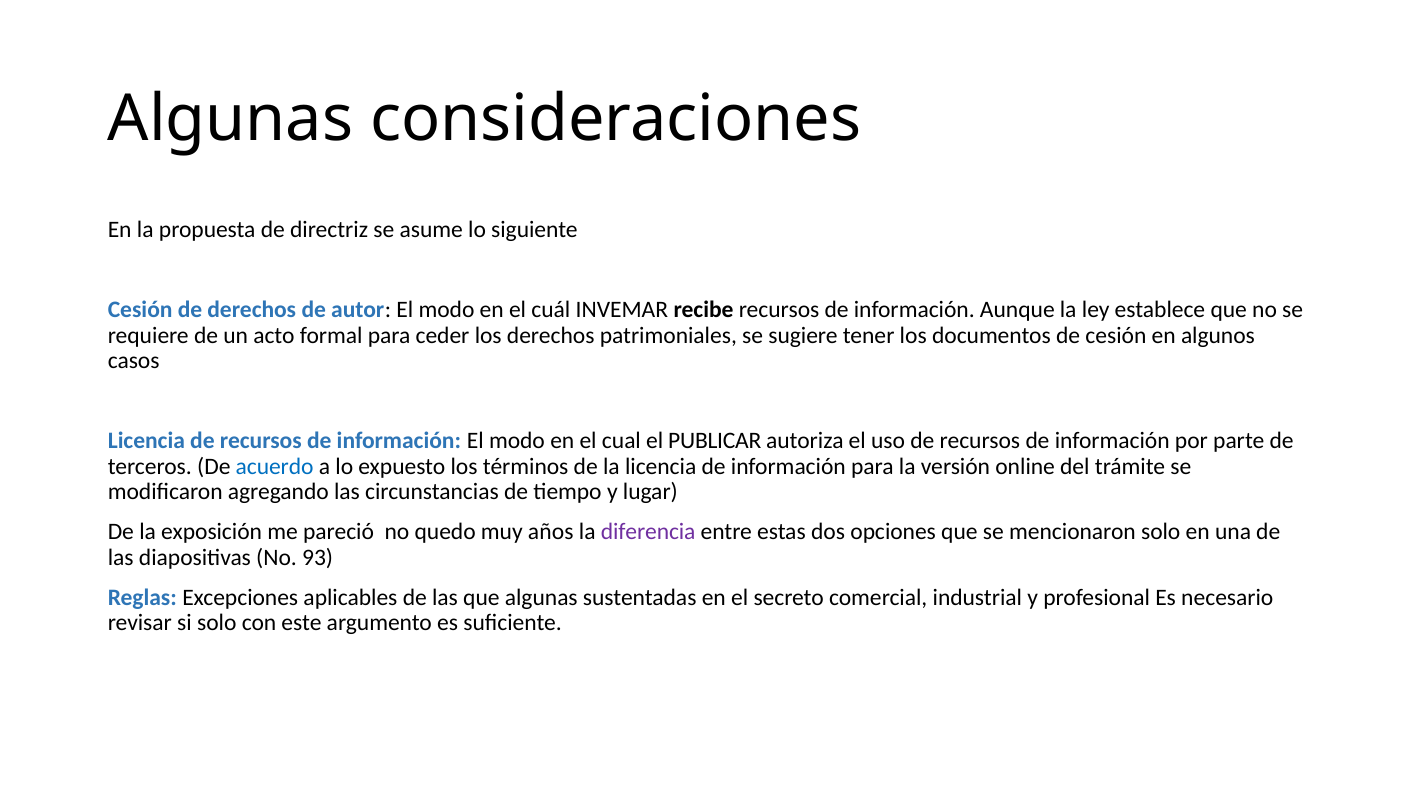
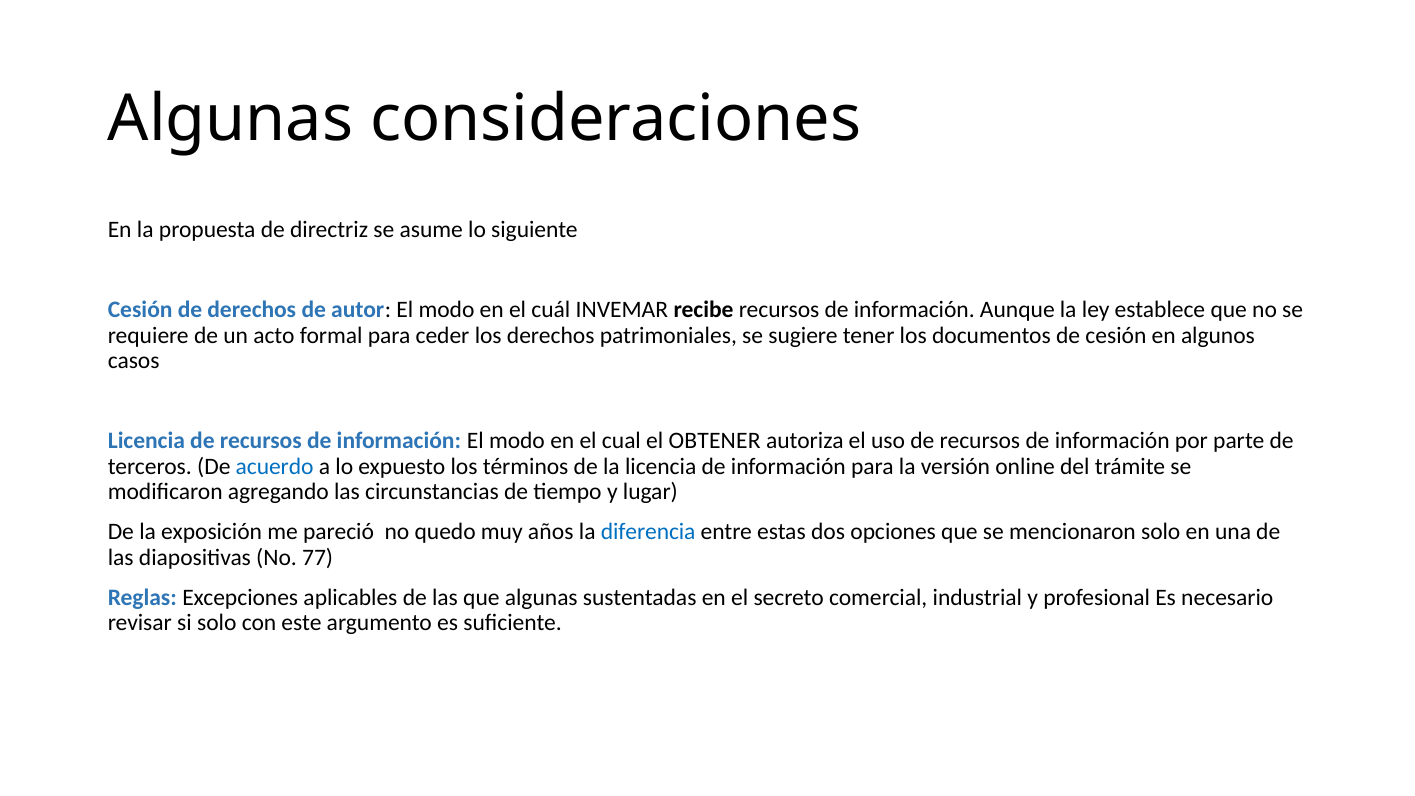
PUBLICAR: PUBLICAR -> OBTENER
diferencia colour: purple -> blue
93: 93 -> 77
